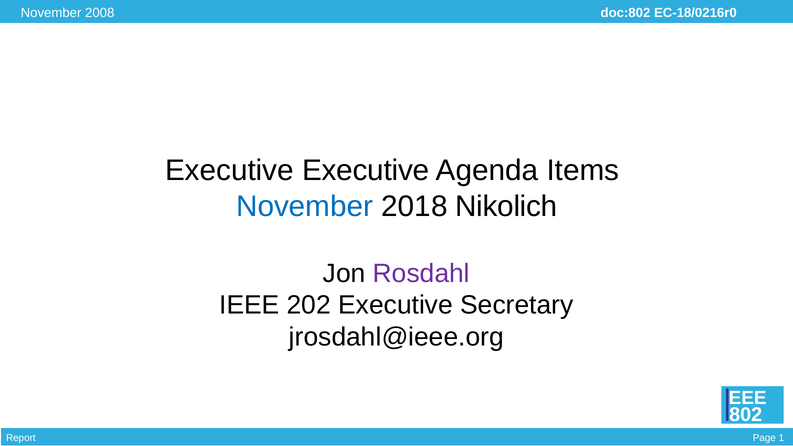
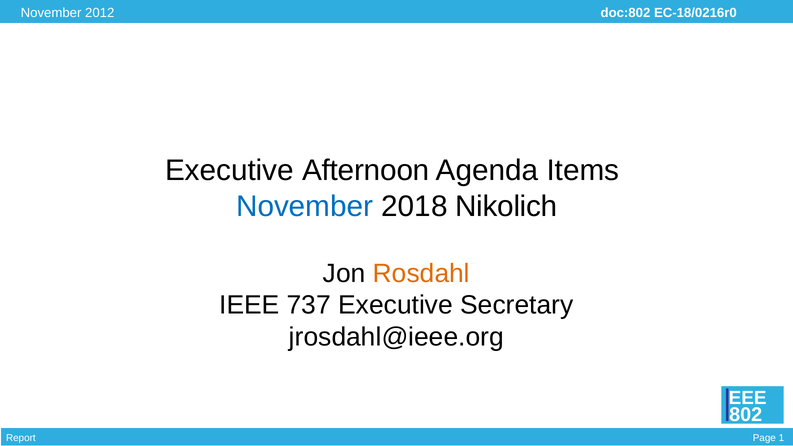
2008: 2008 -> 2012
Executive Executive: Executive -> Afternoon
Rosdahl colour: purple -> orange
202: 202 -> 737
